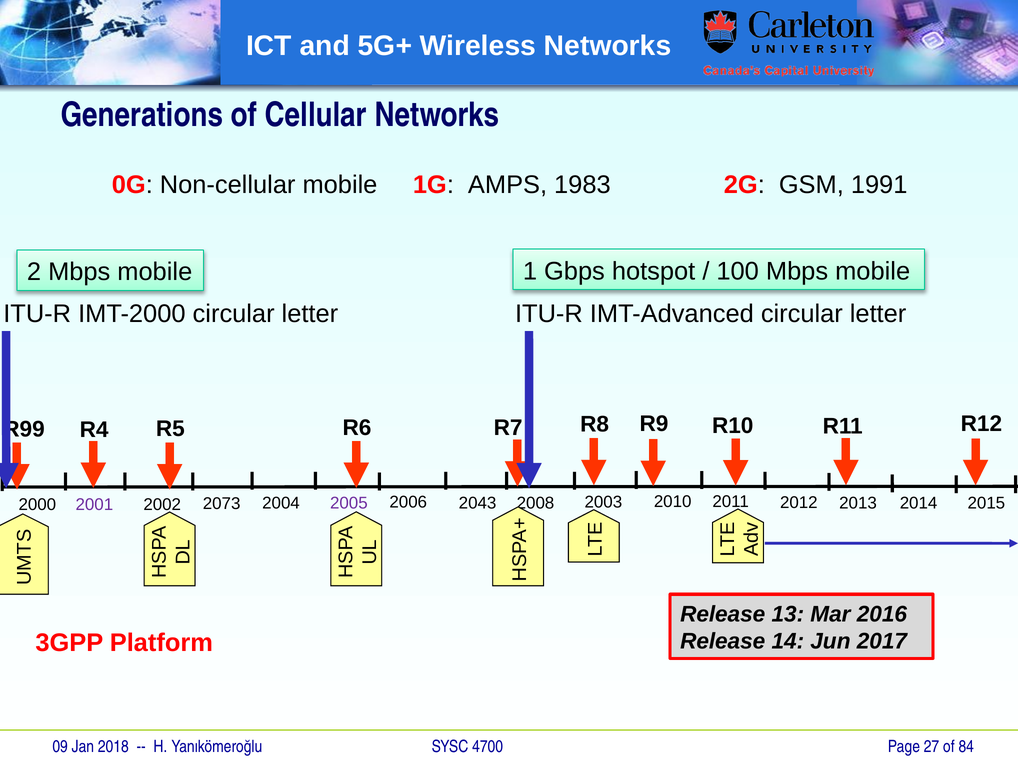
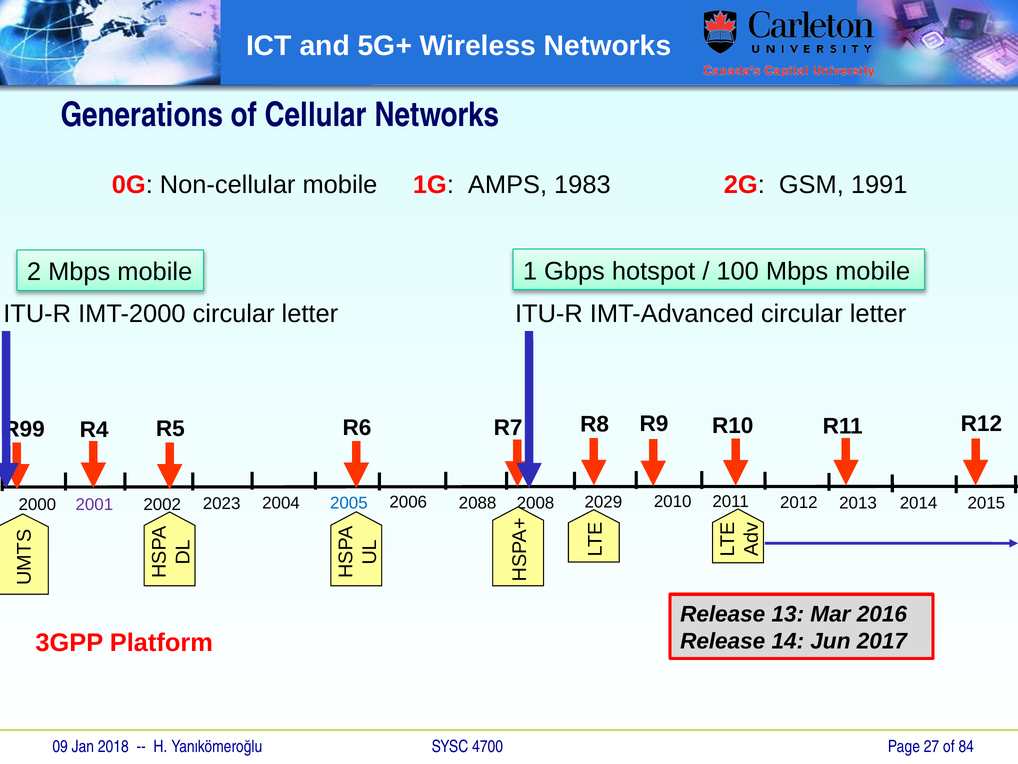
2003: 2003 -> 2029
2005 colour: purple -> blue
2043: 2043 -> 2088
2073: 2073 -> 2023
